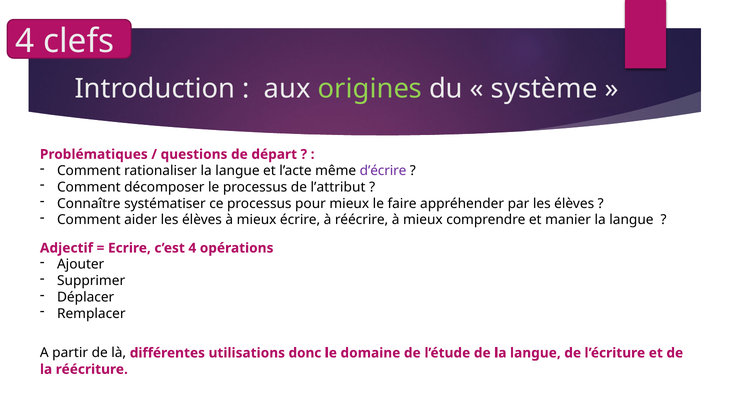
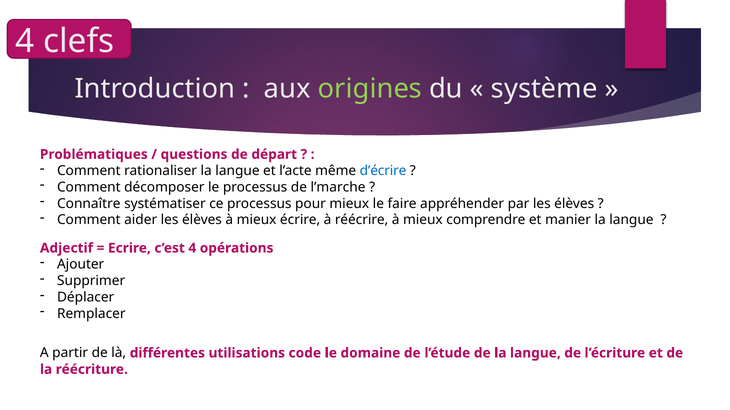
d’écrire colour: purple -> blue
l’attribut: l’attribut -> l’marche
donc: donc -> code
